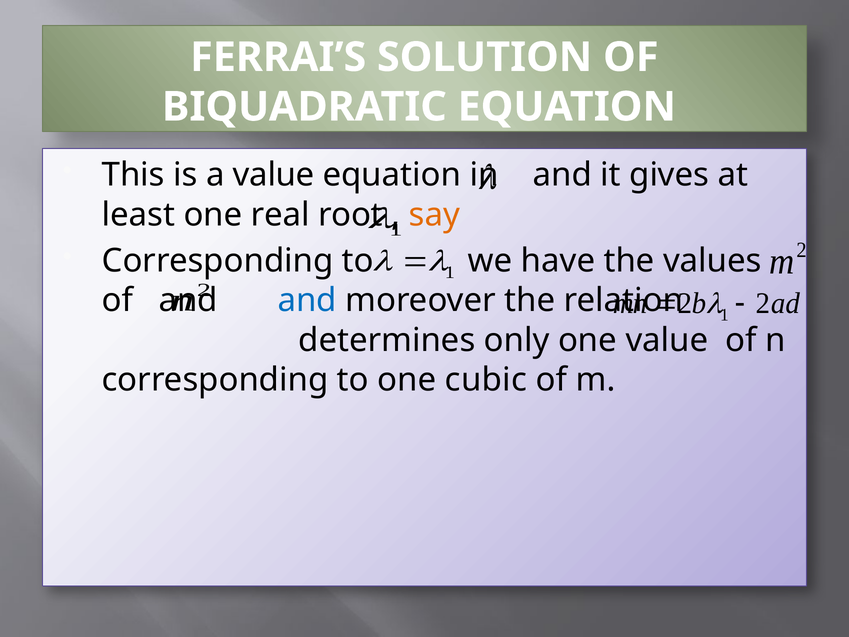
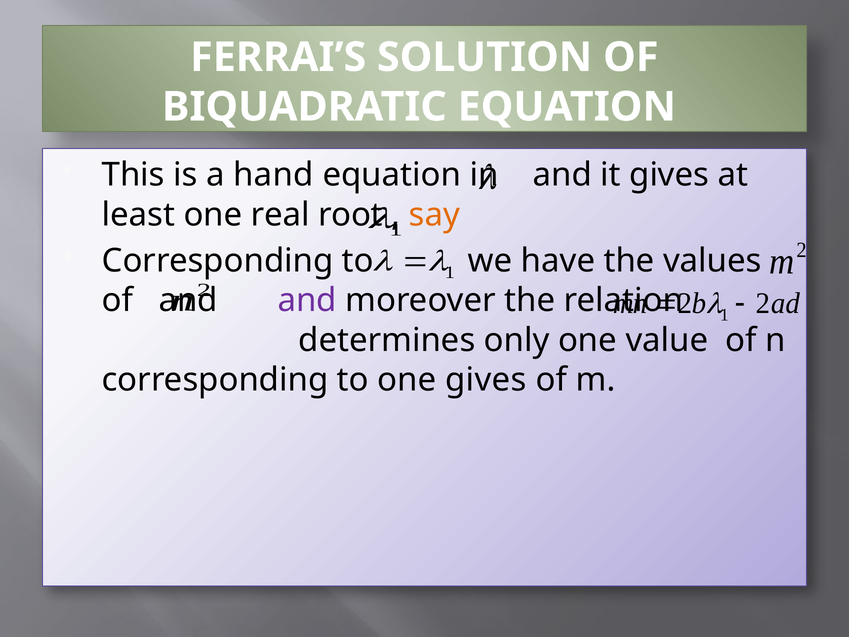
a value: value -> hand
and at (307, 300) colour: blue -> purple
one cubic: cubic -> gives
